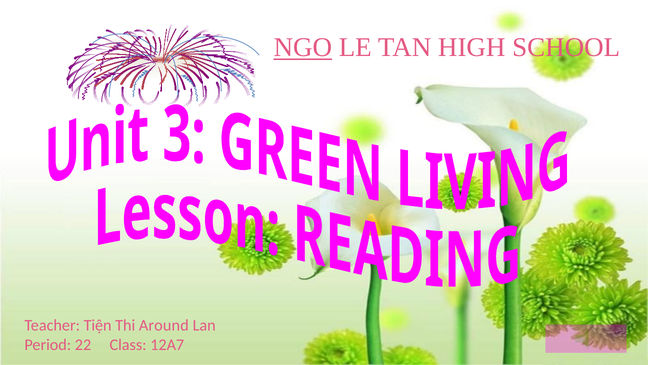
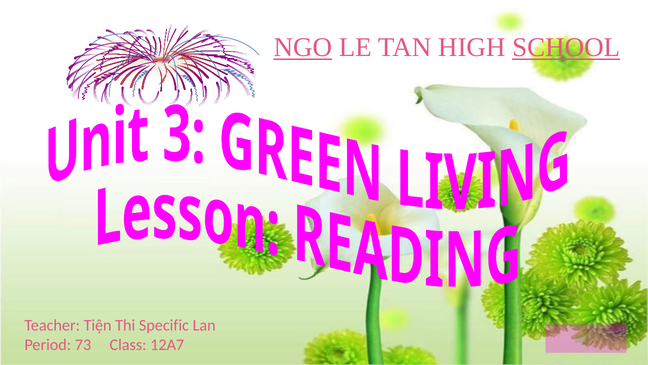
SCHOOL underline: none -> present
Around: Around -> Specific
22: 22 -> 73
